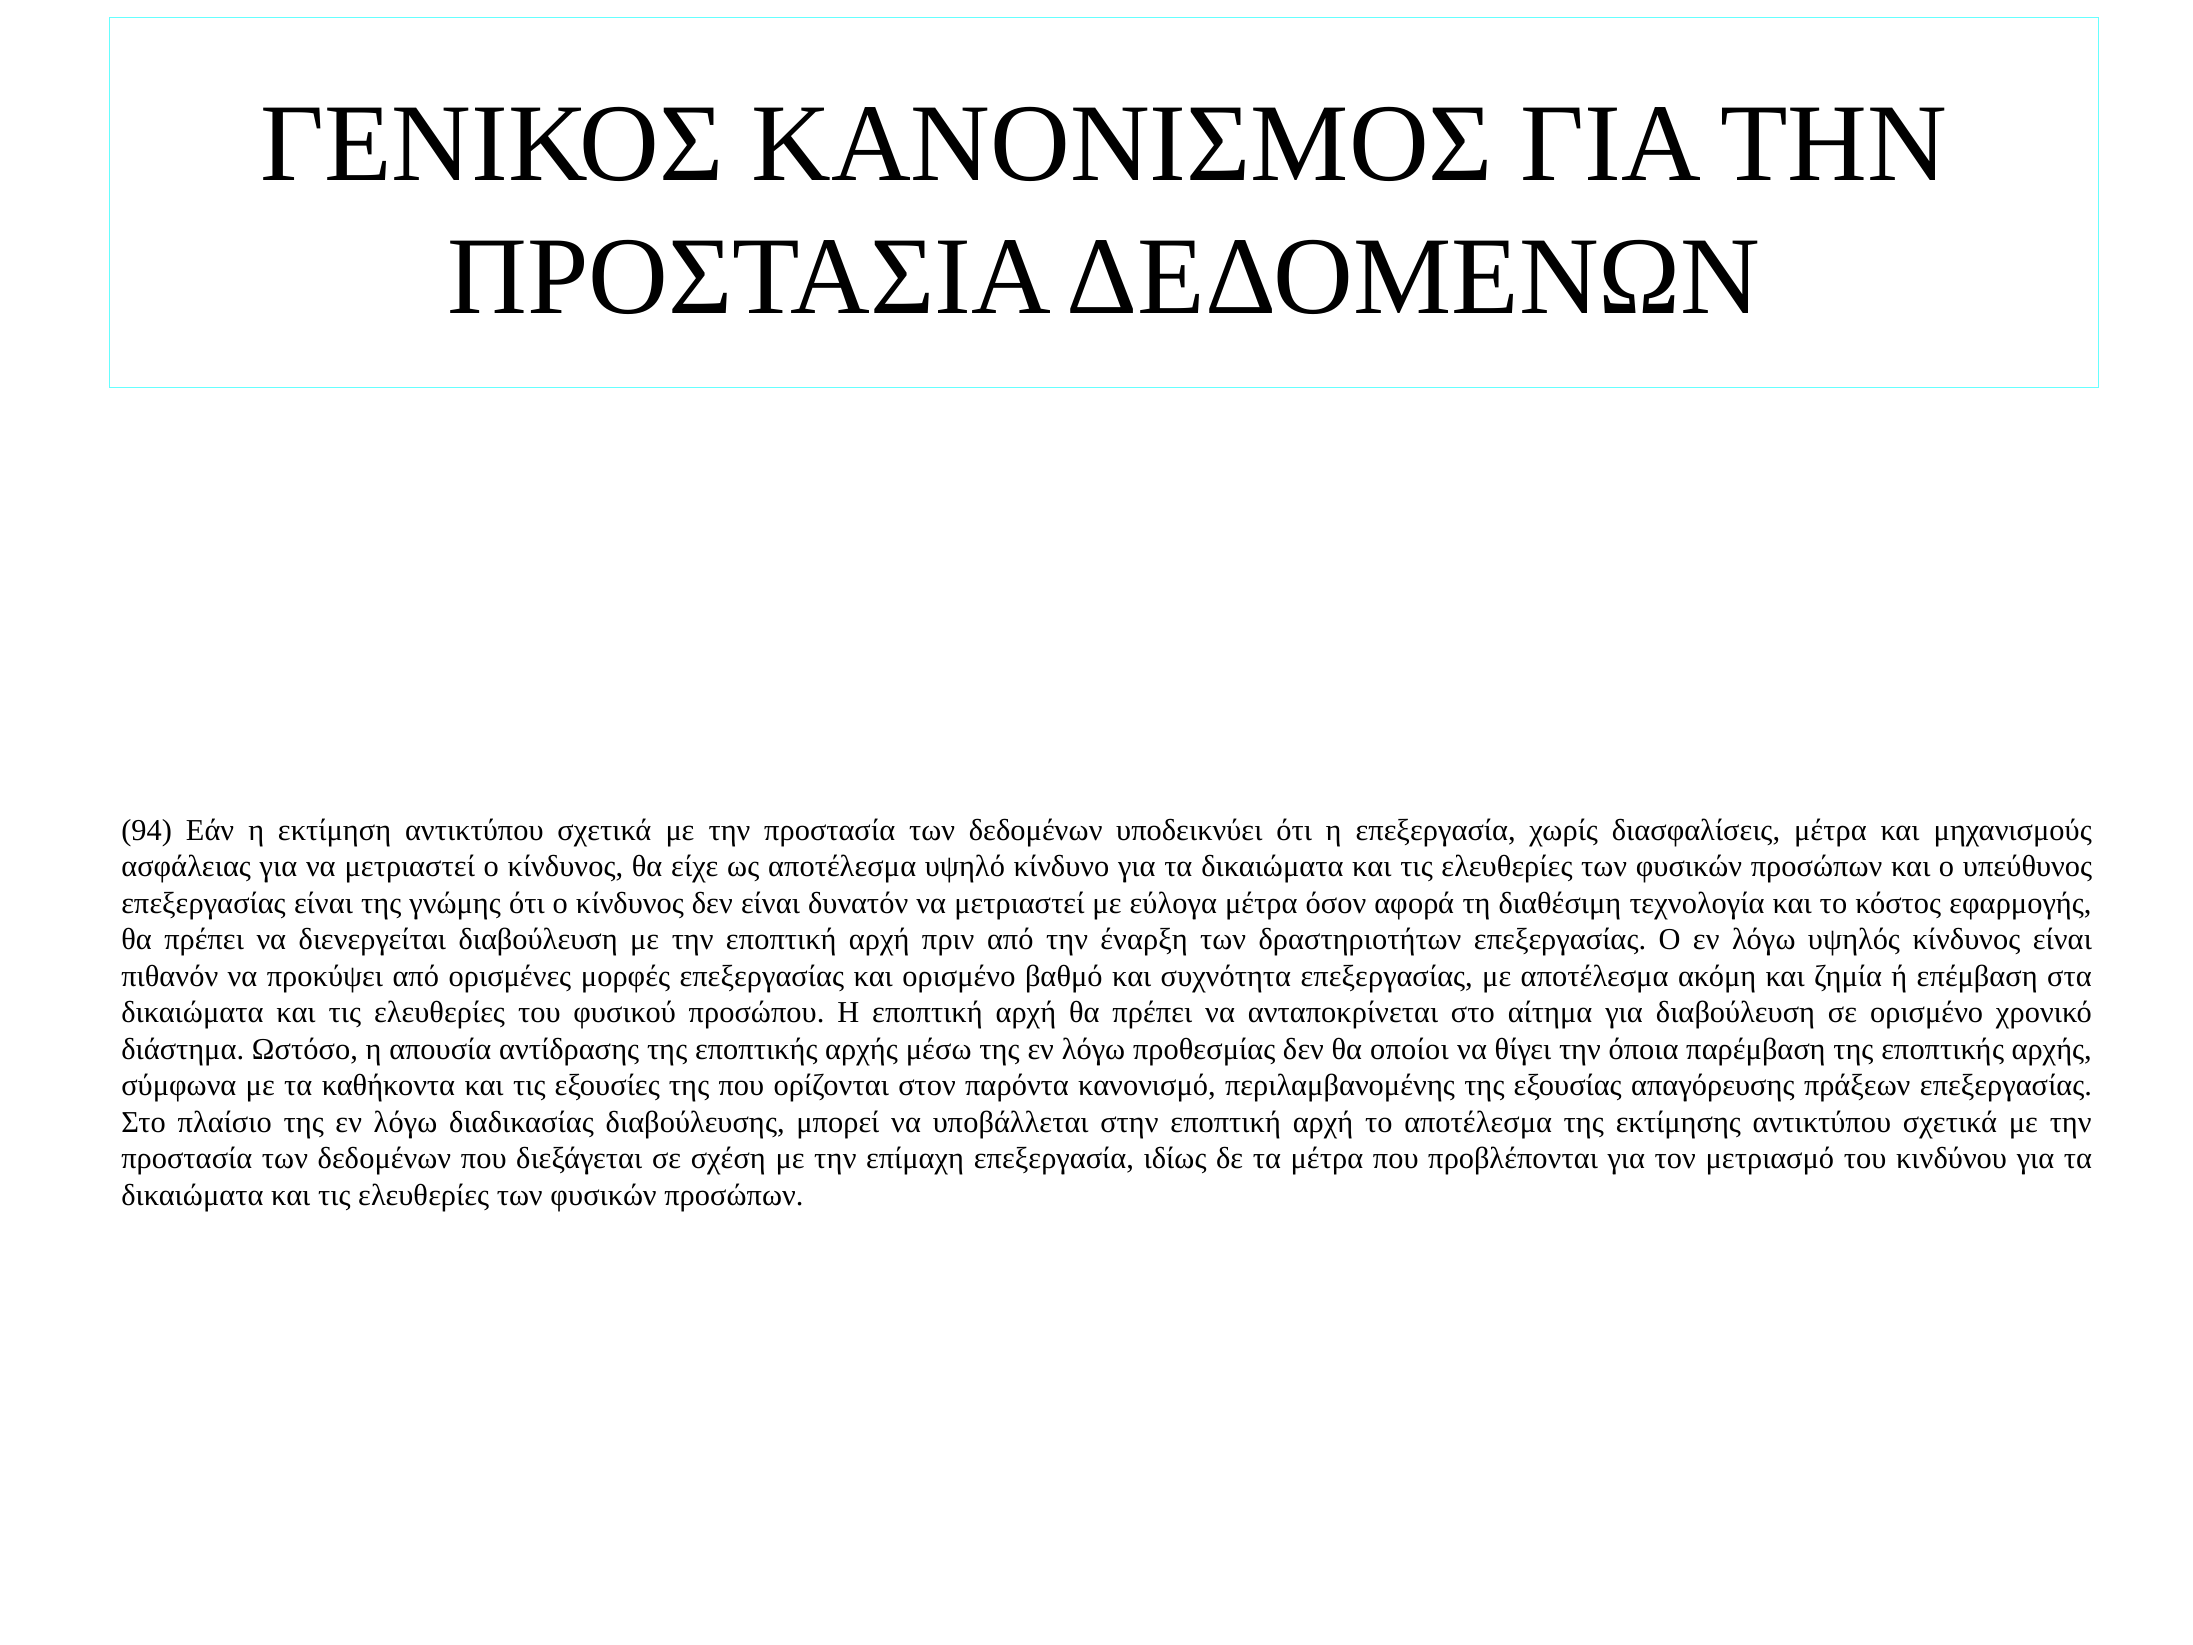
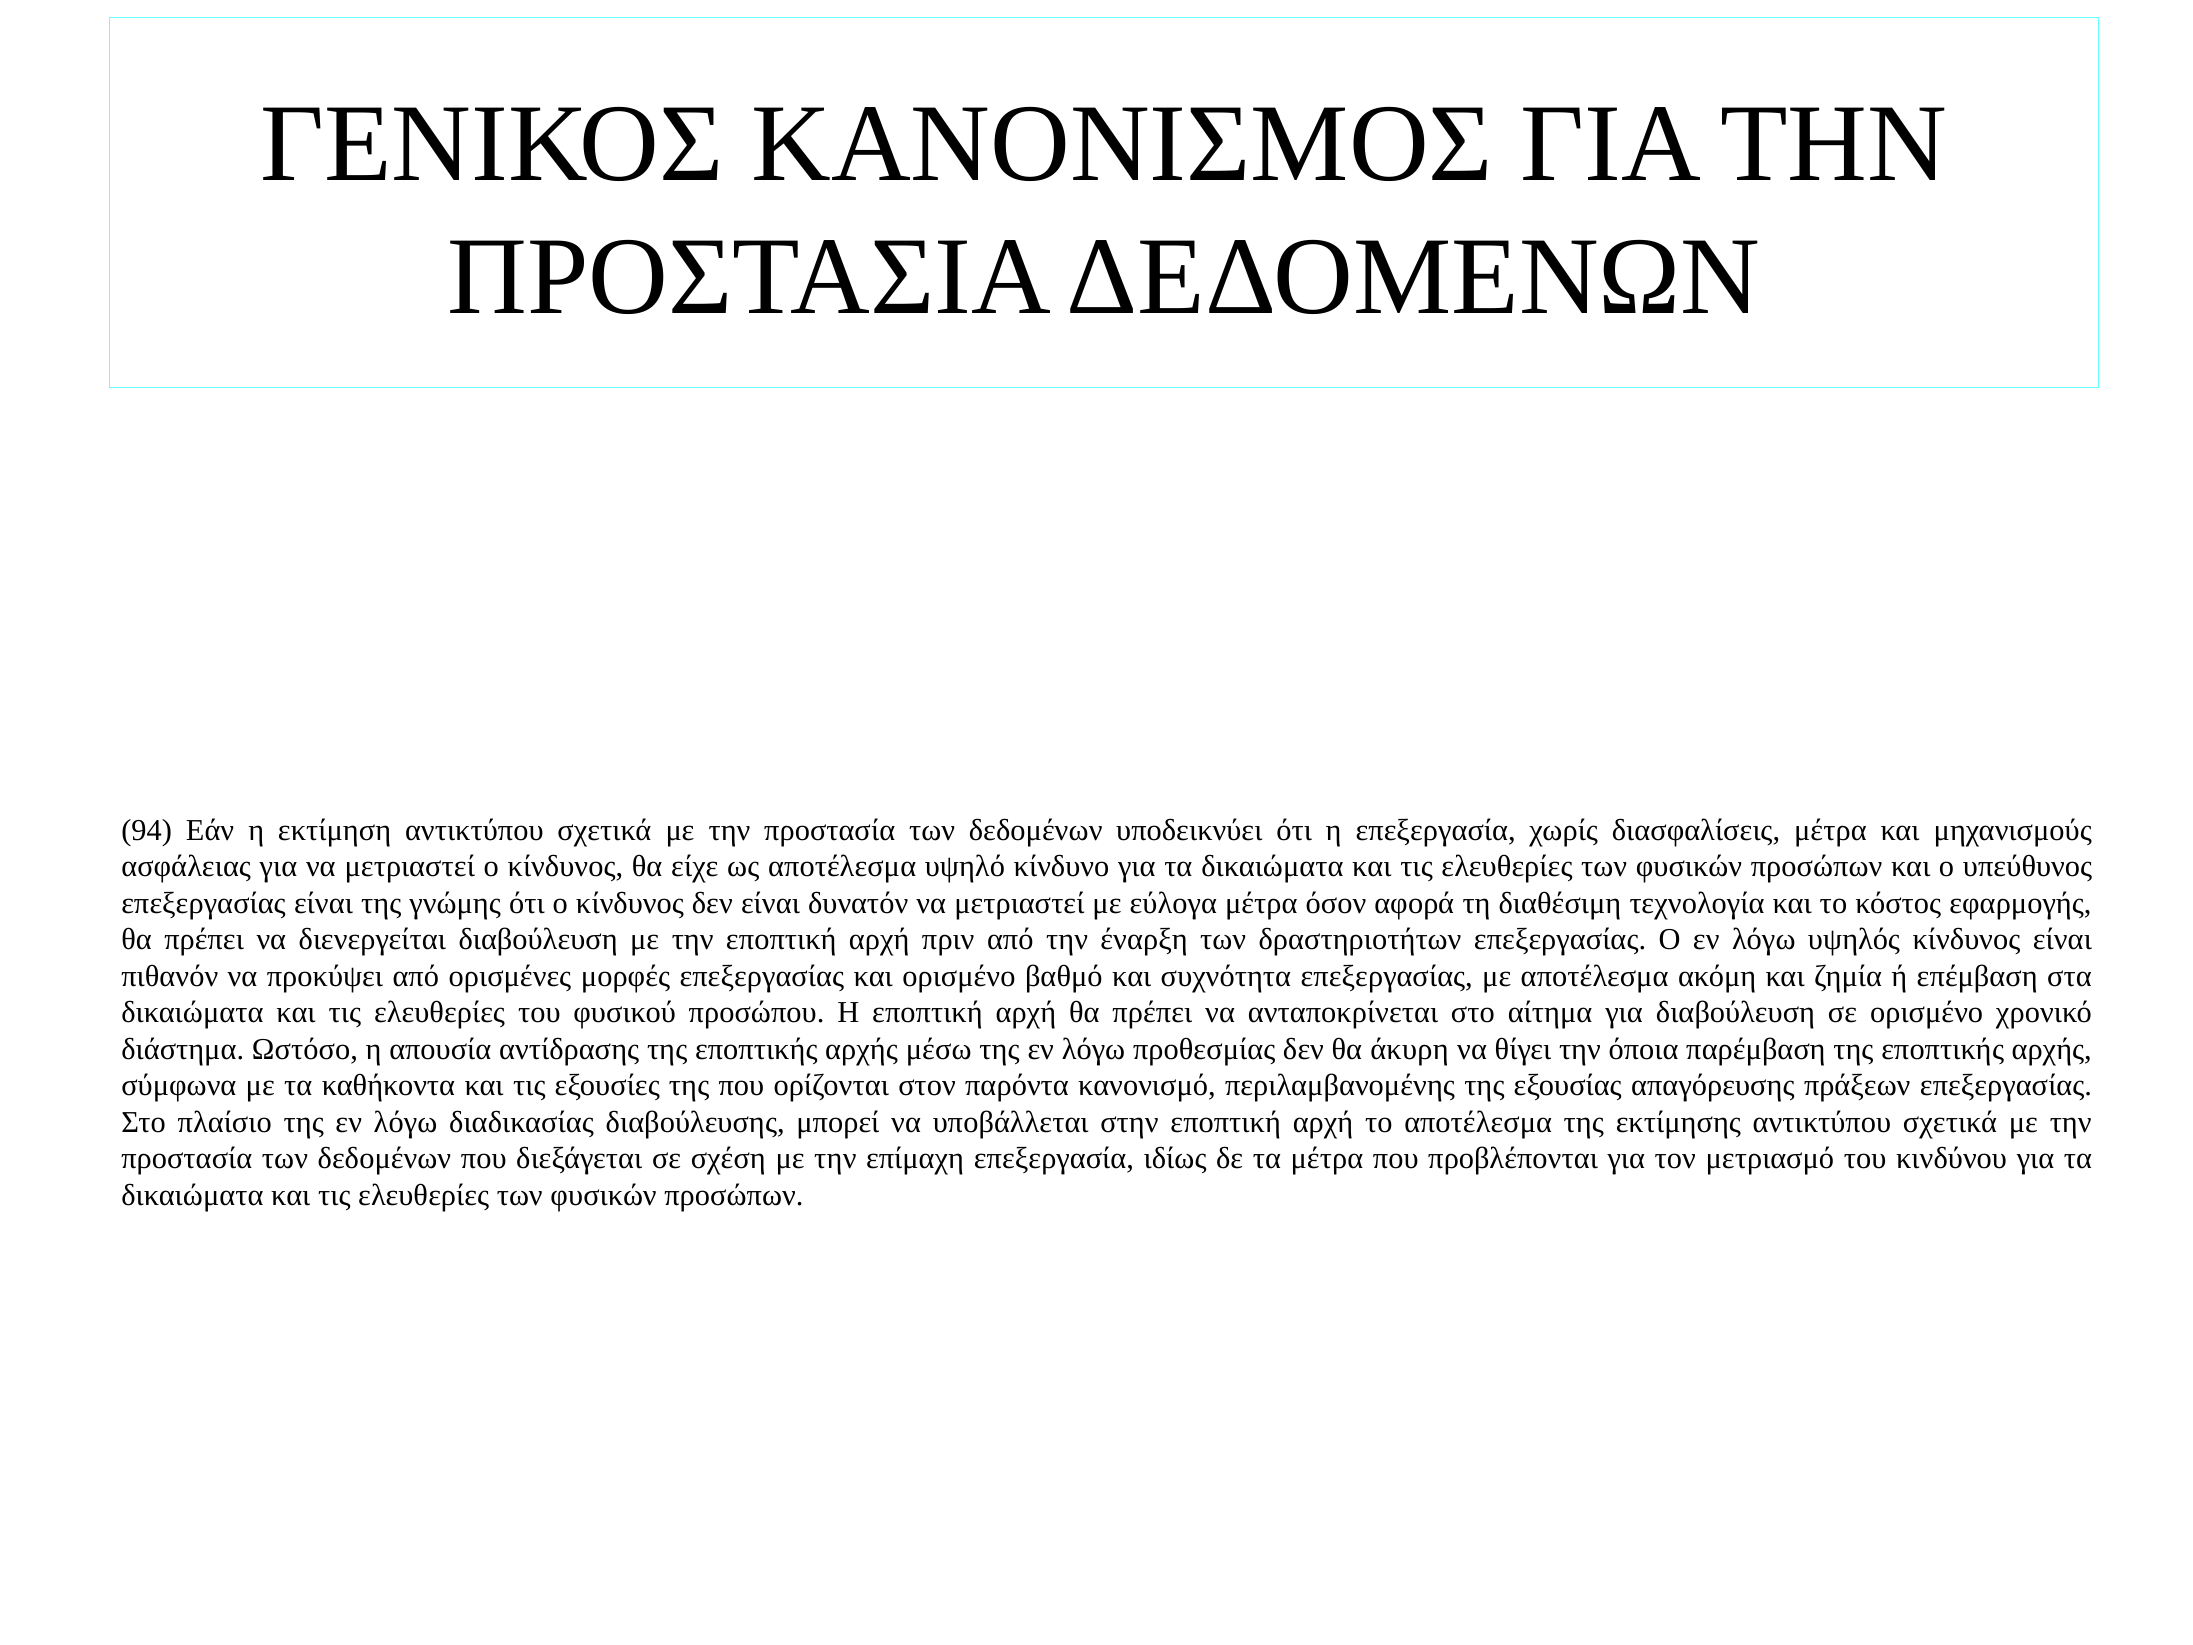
οποίοι: οποίοι -> άκυρη
